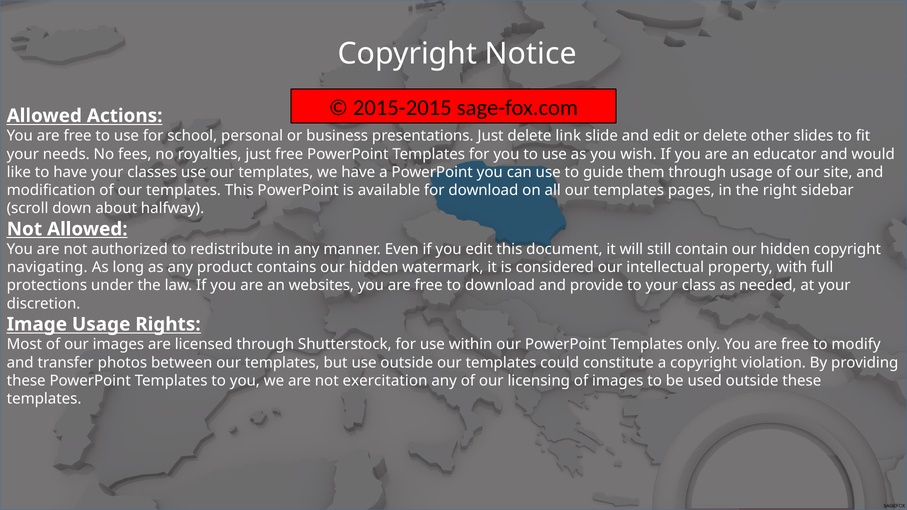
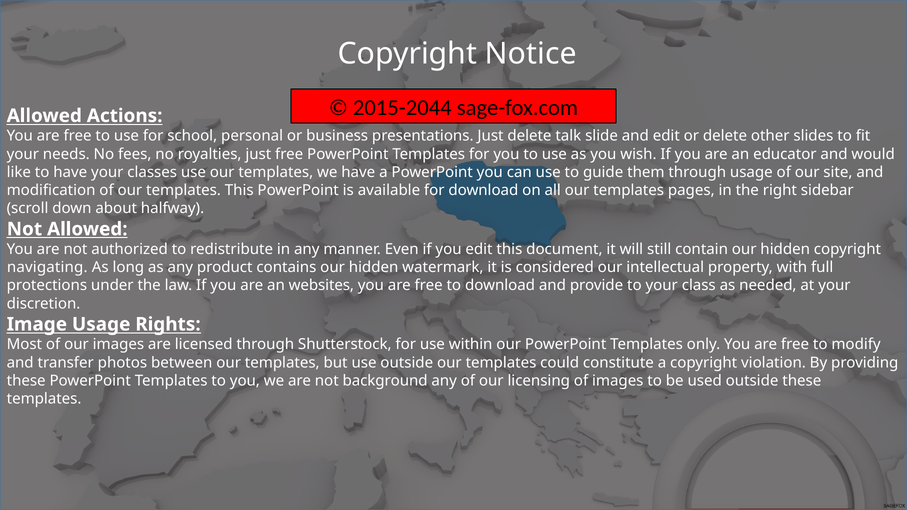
2015-2015: 2015-2015 -> 2015-2044
link: link -> talk
exercitation: exercitation -> background
